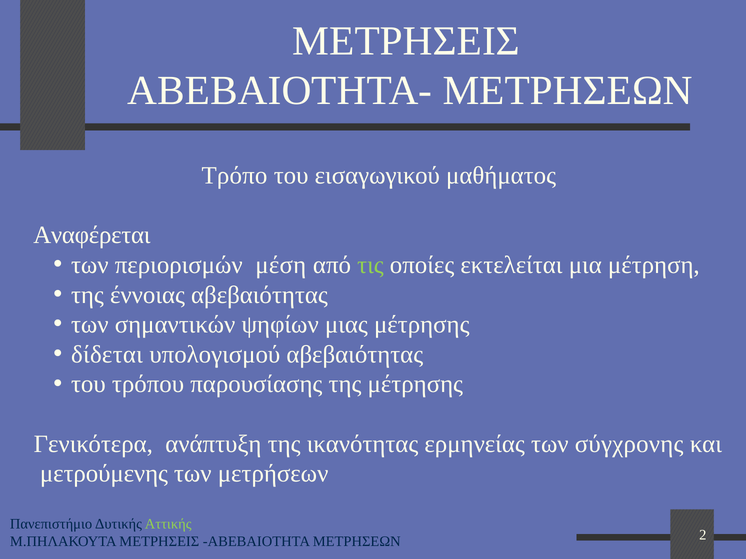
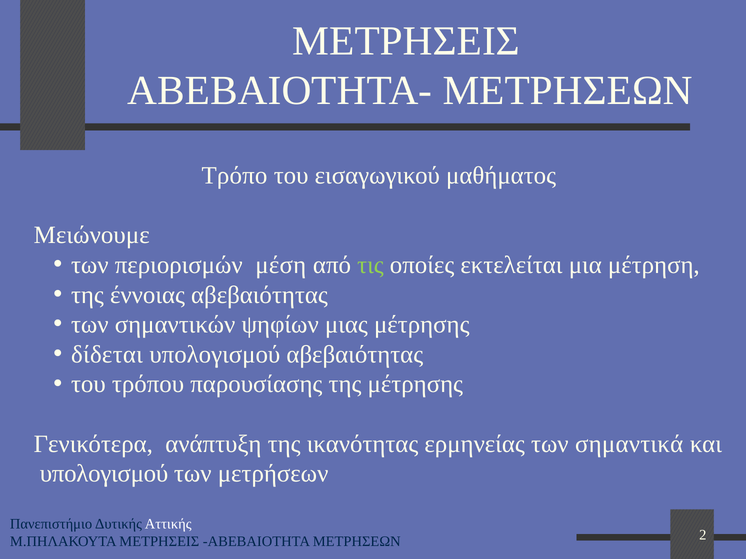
Αναφέρεται: Αναφέρεται -> Μειώνουμε
σύγχρονης: σύγχρονης -> σημαντικά
μετρούμενης at (104, 474): μετρούμενης -> υπολογισμού
Αττικής colour: light green -> white
